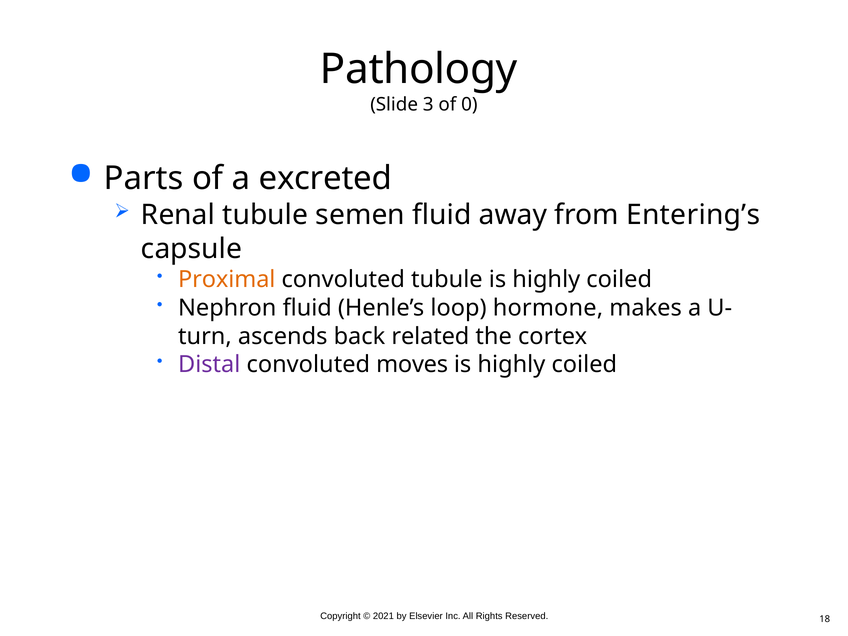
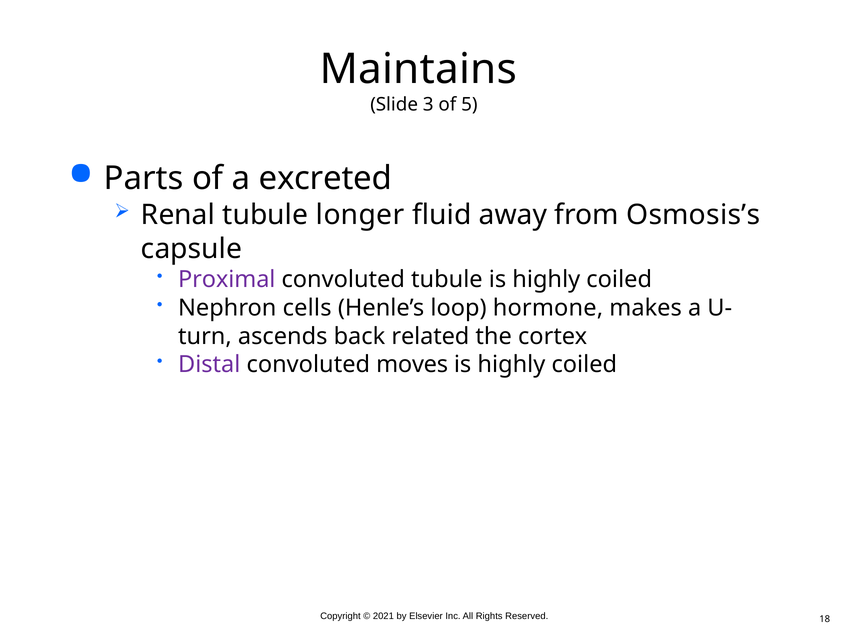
Pathology: Pathology -> Maintains
0: 0 -> 5
semen: semen -> longer
Entering’s: Entering’s -> Osmosis’s
Proximal colour: orange -> purple
Nephron fluid: fluid -> cells
